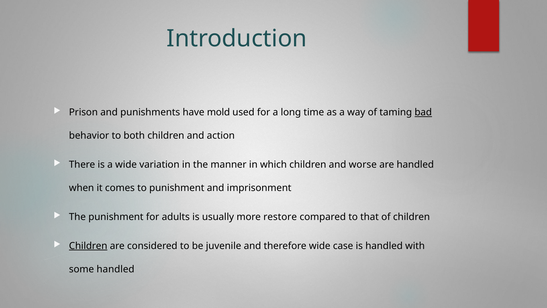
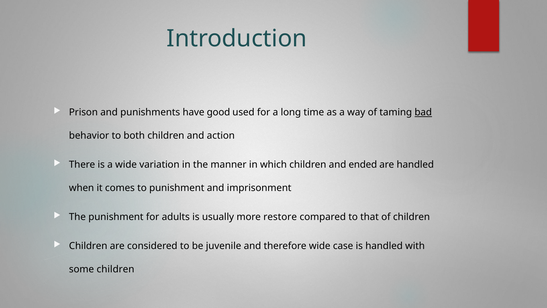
mold: mold -> good
worse: worse -> ended
Children at (88, 246) underline: present -> none
some handled: handled -> children
